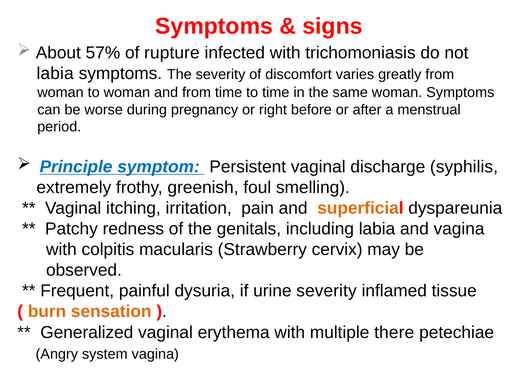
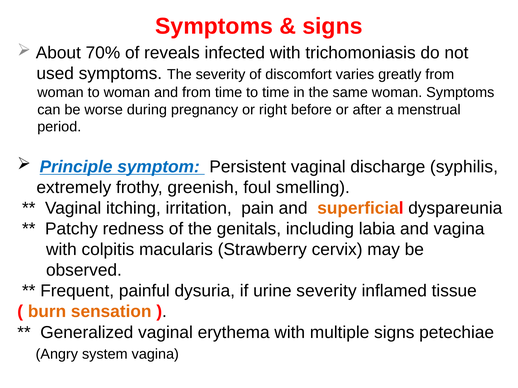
57%: 57% -> 70%
rupture: rupture -> reveals
labia at (55, 74): labia -> used
multiple there: there -> signs
